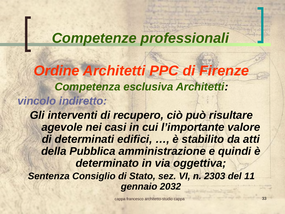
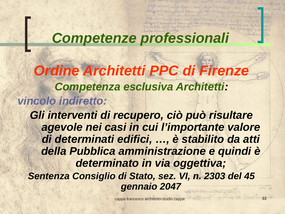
11: 11 -> 45
2032: 2032 -> 2047
